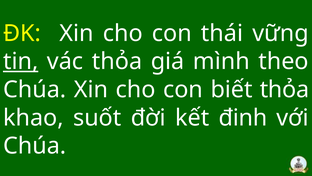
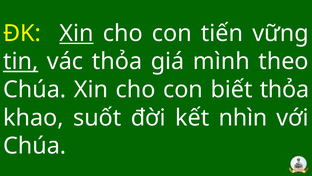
Xin at (77, 33) underline: none -> present
thái: thái -> tiến
đinh: đinh -> nhìn
